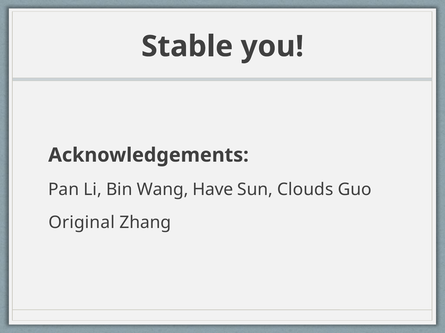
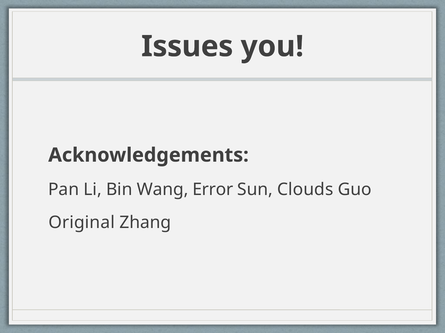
Stable: Stable -> Issues
Have: Have -> Error
